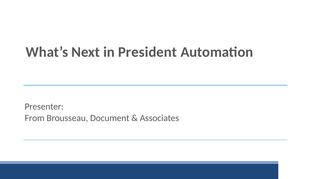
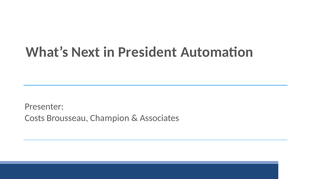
From: From -> Costs
Document: Document -> Champion
